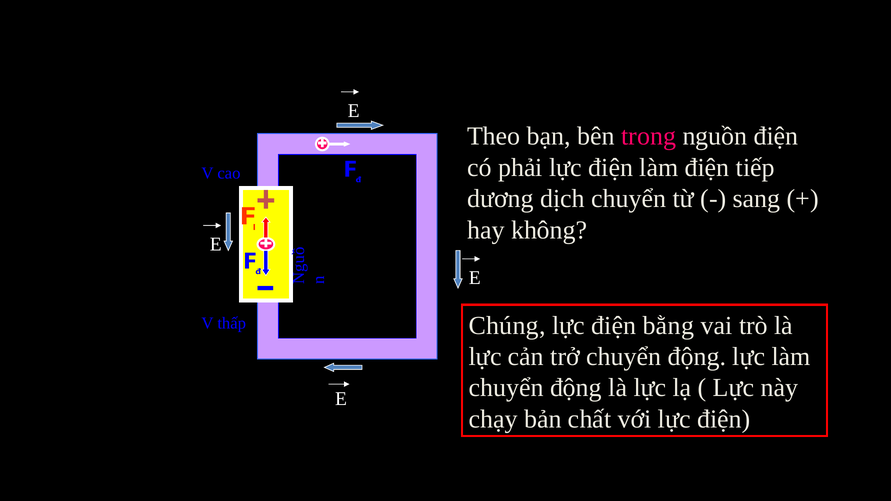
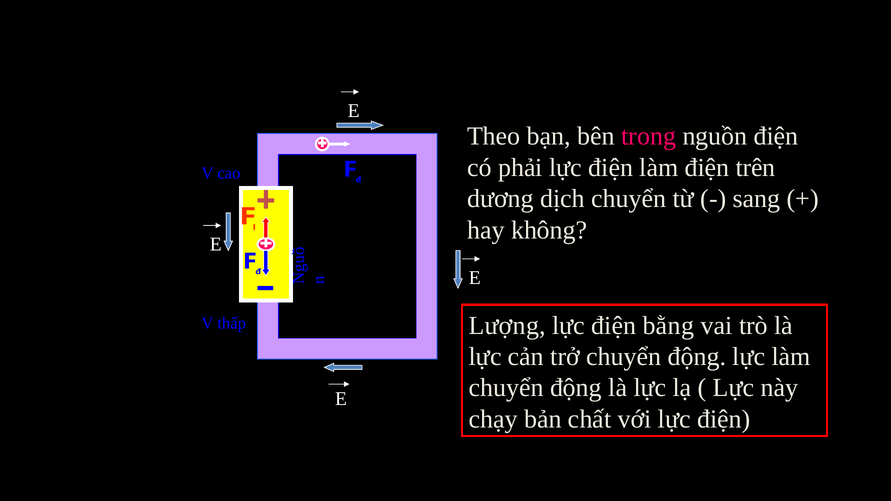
tiếp: tiếp -> trên
Chúng: Chúng -> Lượng
